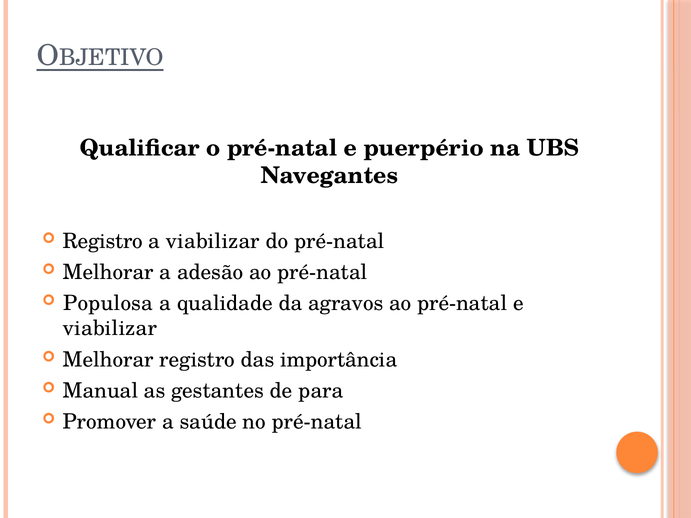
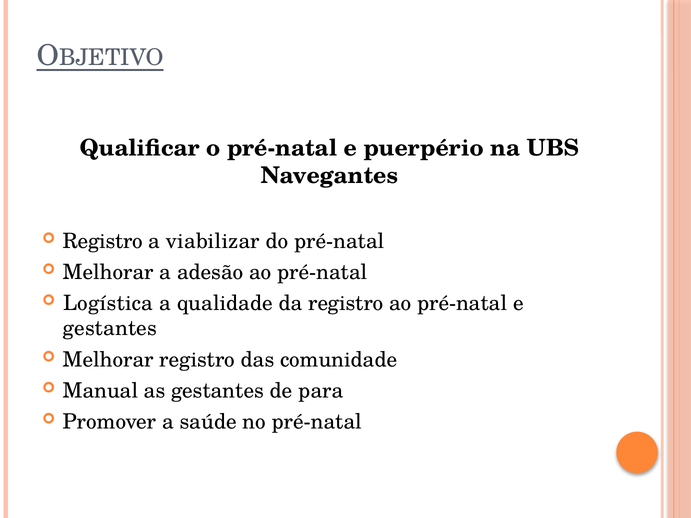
Populosa: Populosa -> Logística
da agravos: agravos -> registro
viabilizar at (110, 329): viabilizar -> gestantes
importância: importância -> comunidade
